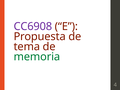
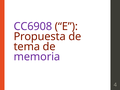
memoria colour: green -> purple
